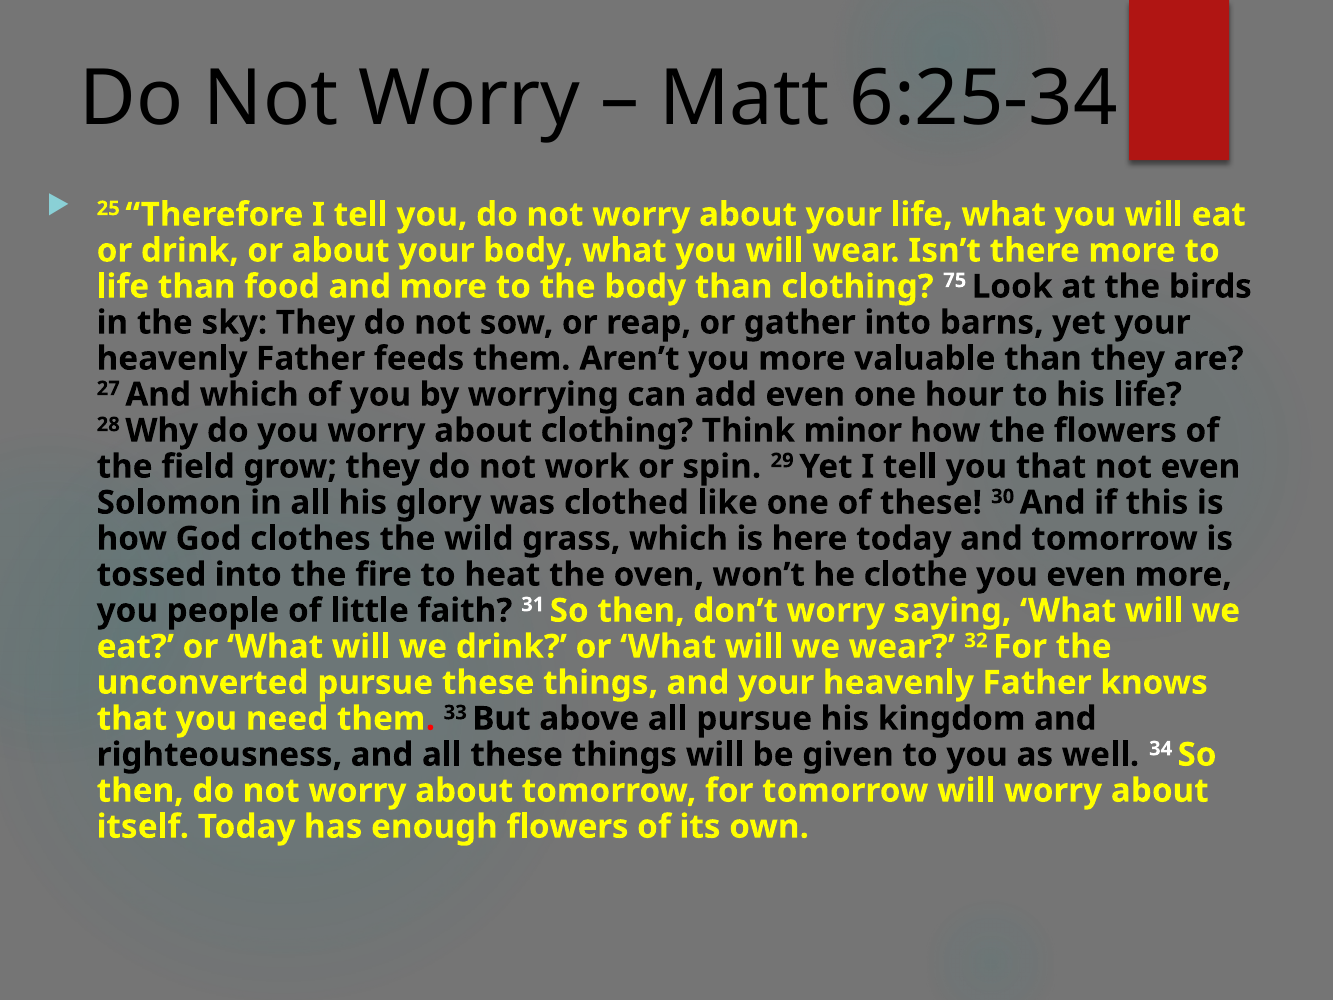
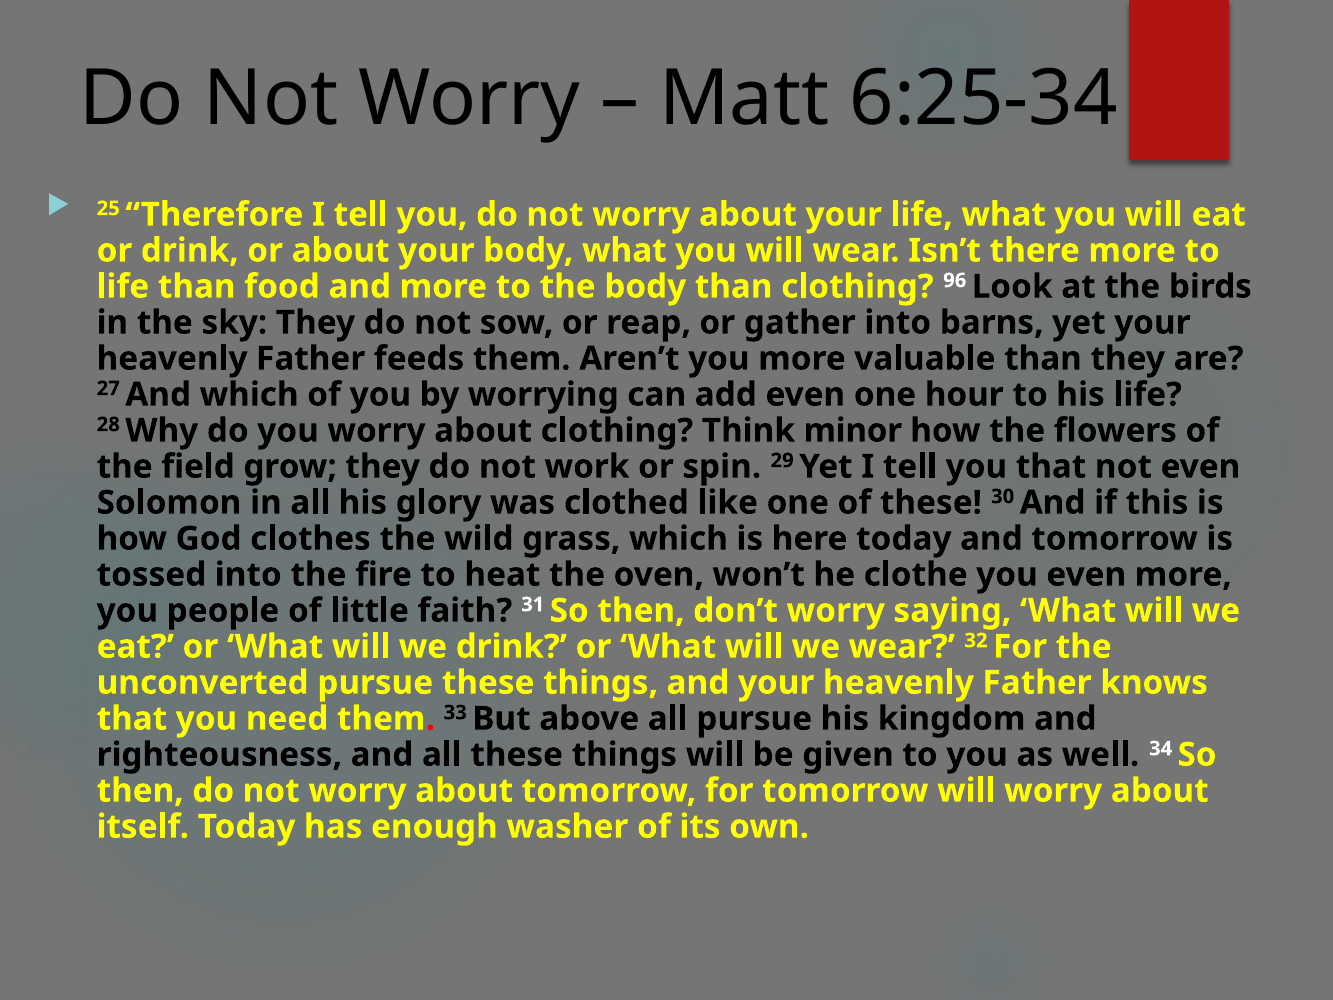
75: 75 -> 96
enough flowers: flowers -> washer
